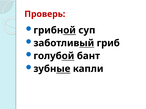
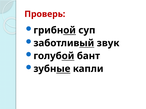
гриб: гриб -> звук
